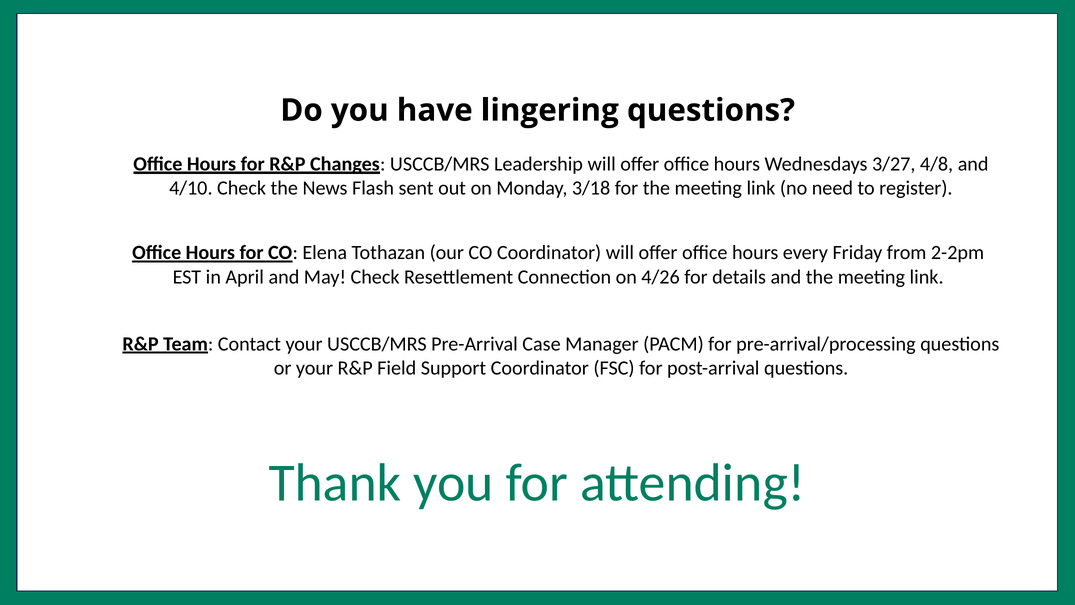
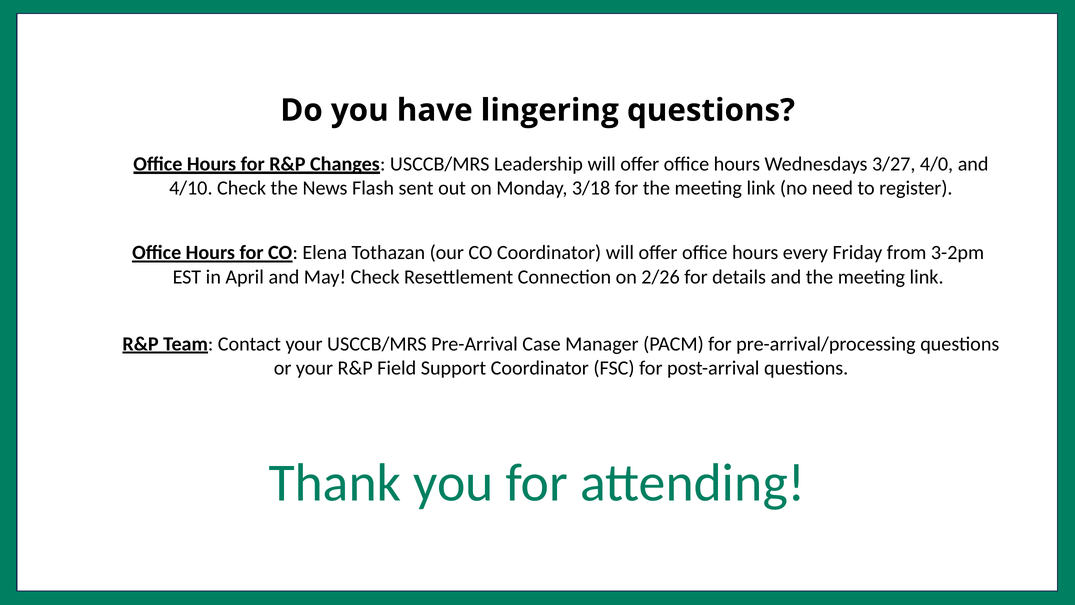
4/8: 4/8 -> 4/0
2-2pm: 2-2pm -> 3-2pm
4/26: 4/26 -> 2/26
